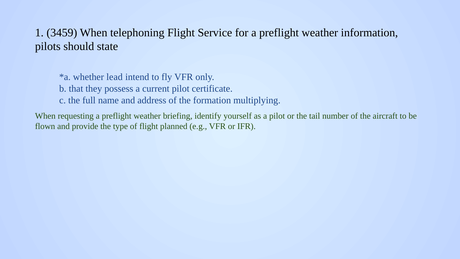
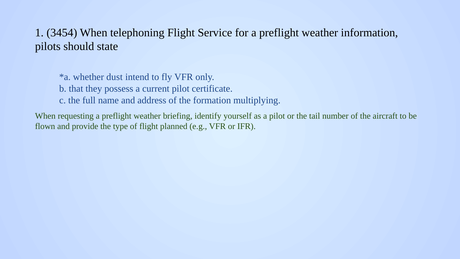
3459: 3459 -> 3454
lead: lead -> dust
